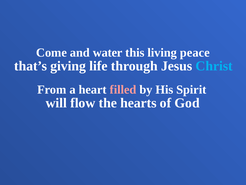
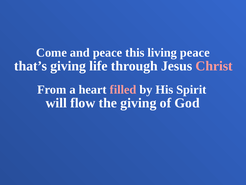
and water: water -> peace
Christ colour: light blue -> pink
the hearts: hearts -> giving
